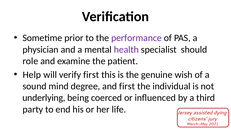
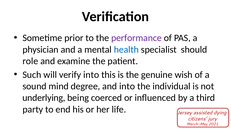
health colour: purple -> blue
Help: Help -> Such
verify first: first -> into
and first: first -> into
